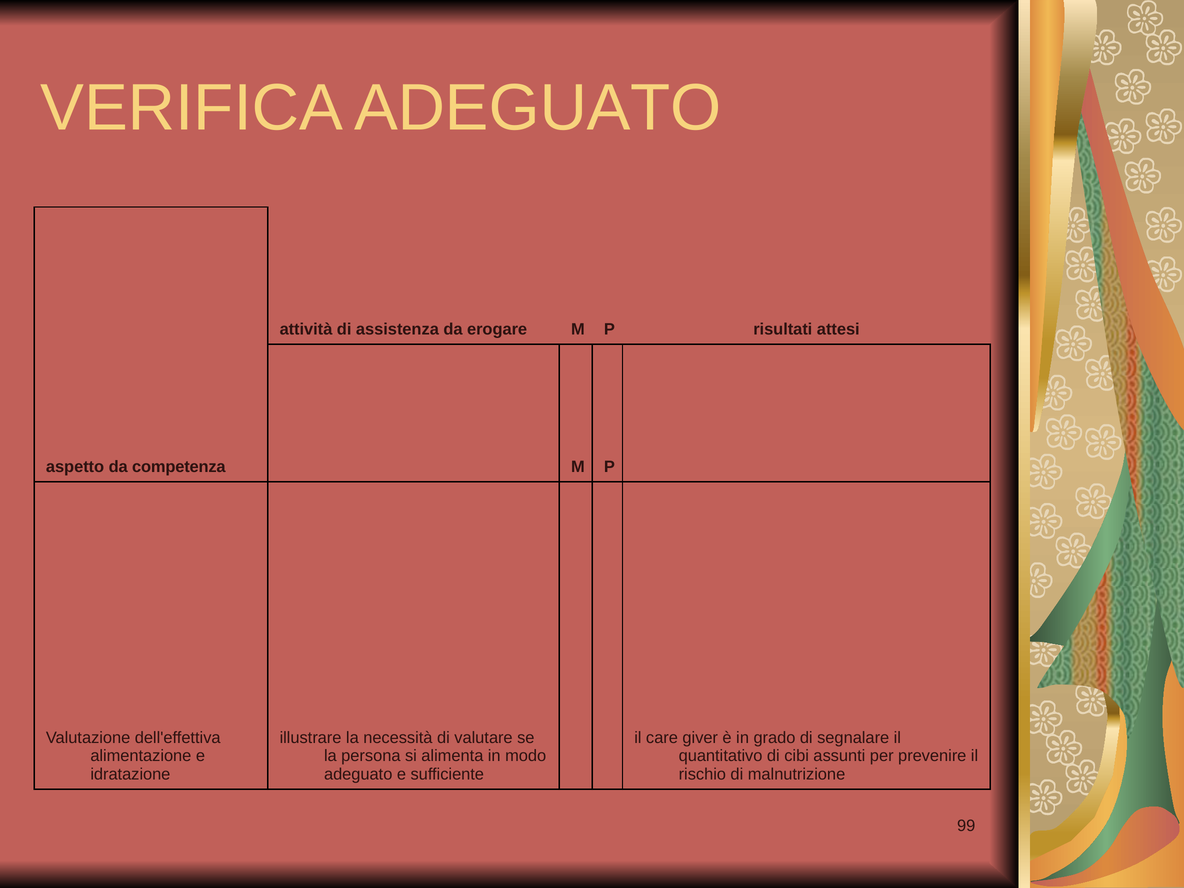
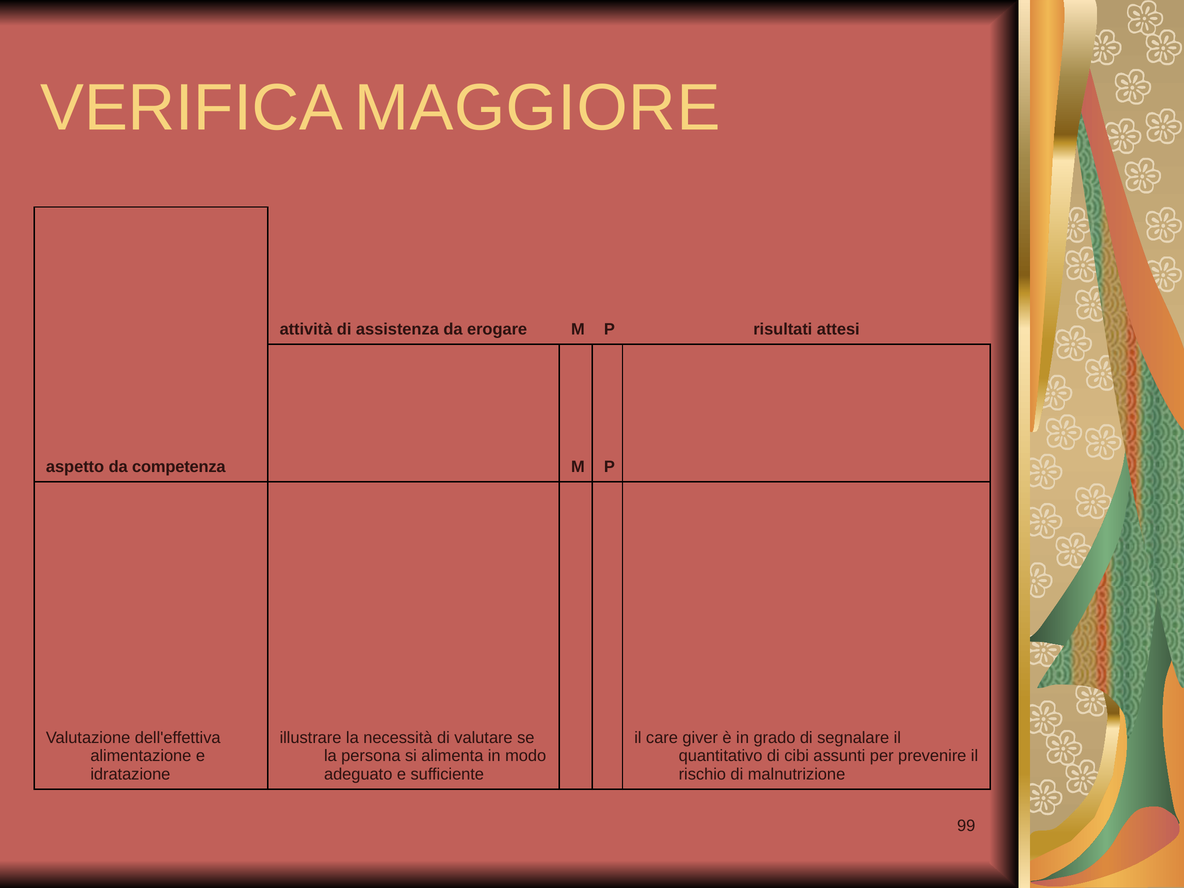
VERIFICA ADEGUATO: ADEGUATO -> MAGGIORE
